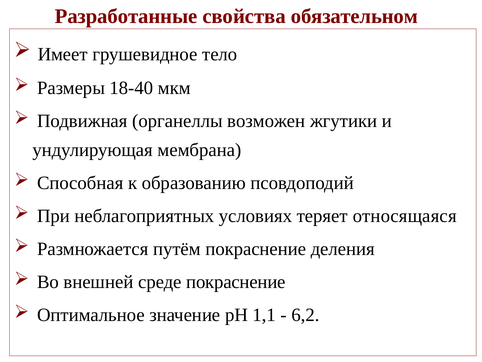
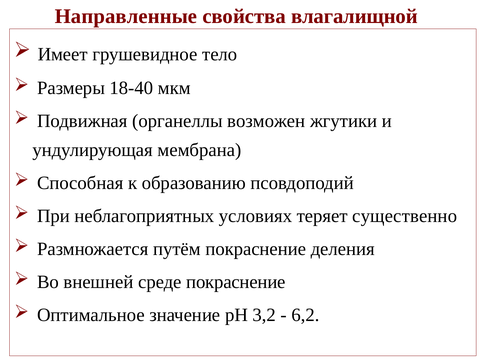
Разработанные: Разработанные -> Направленные
обязательном: обязательном -> влагалищной
относящаяся: относящаяся -> существенно
1,1: 1,1 -> 3,2
